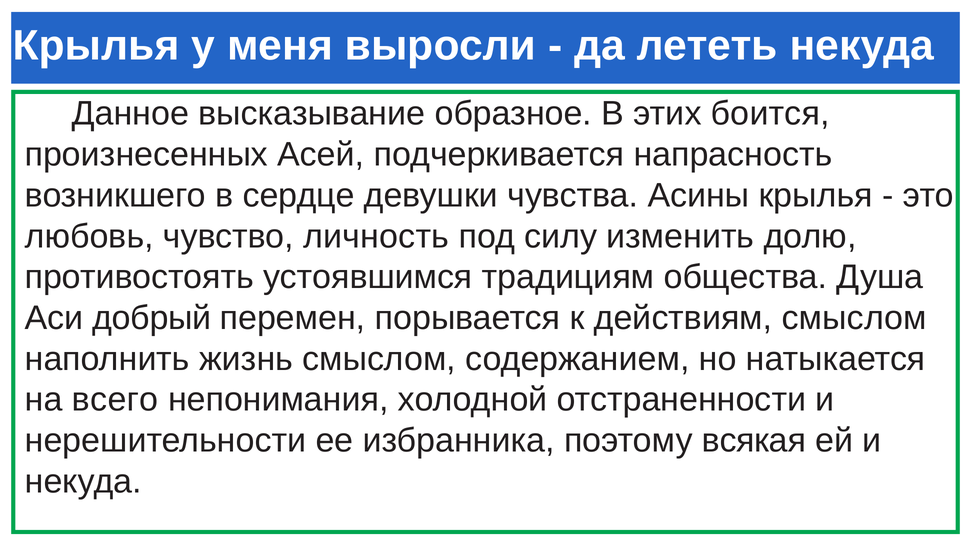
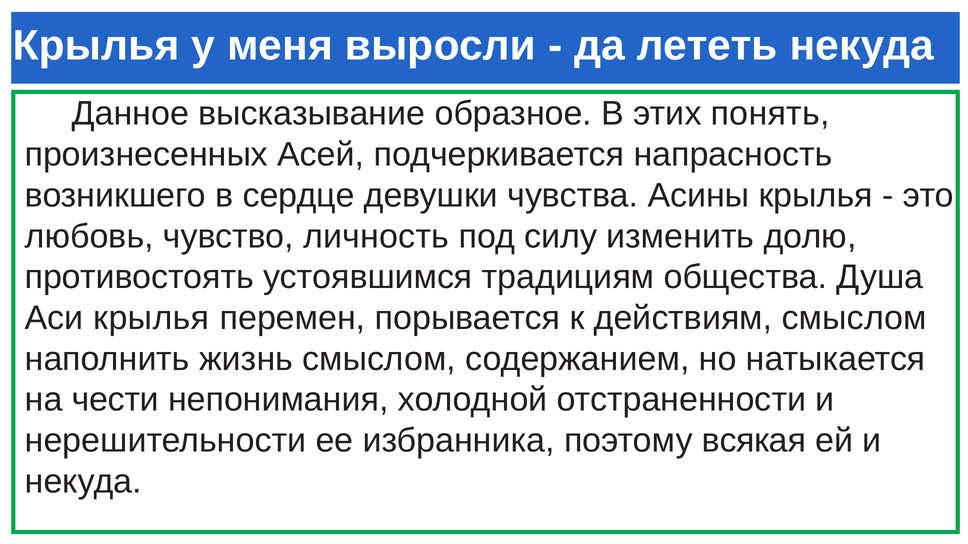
боится: боится -> понять
Аси добрый: добрый -> крылья
всего: всего -> чести
